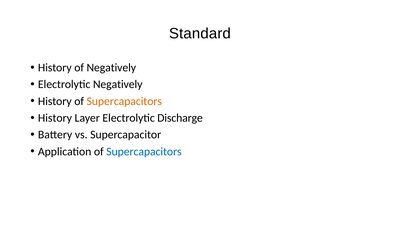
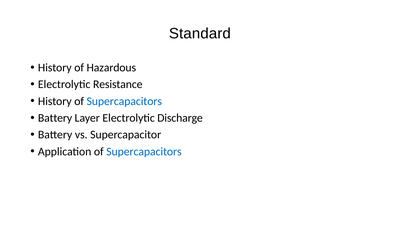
of Negatively: Negatively -> Hazardous
Electrolytic Negatively: Negatively -> Resistance
Supercapacitors at (124, 101) colour: orange -> blue
History at (55, 118): History -> Battery
